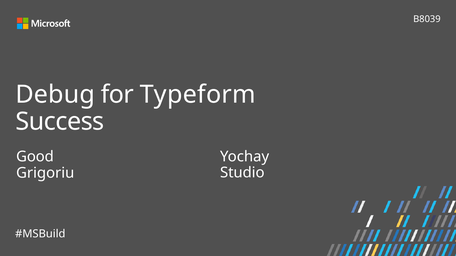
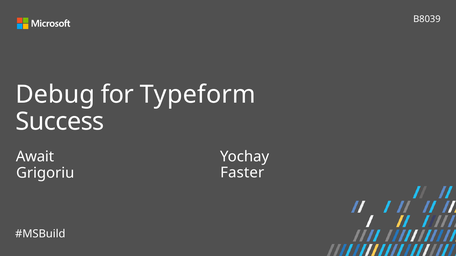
Good: Good -> Await
Studio: Studio -> Faster
